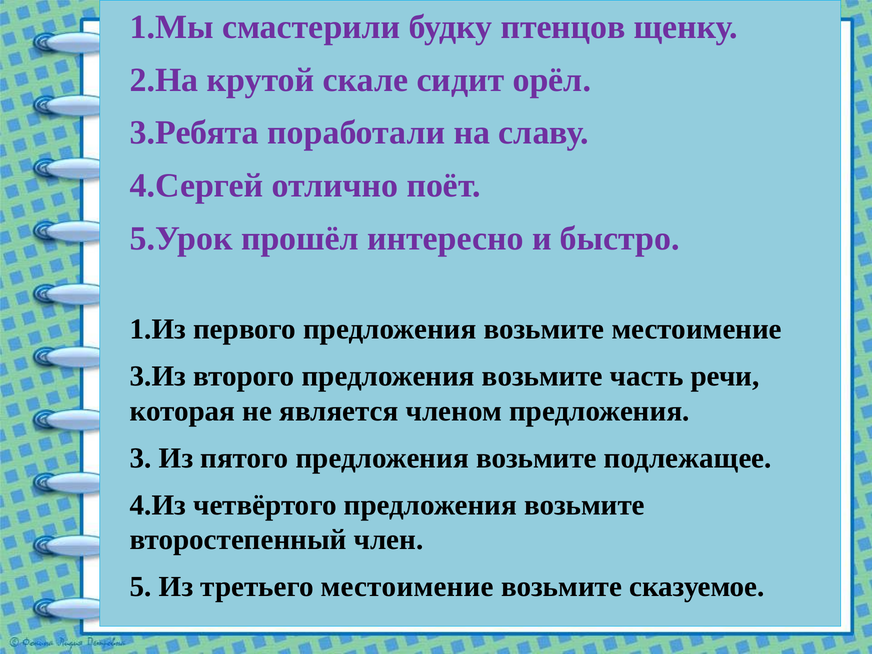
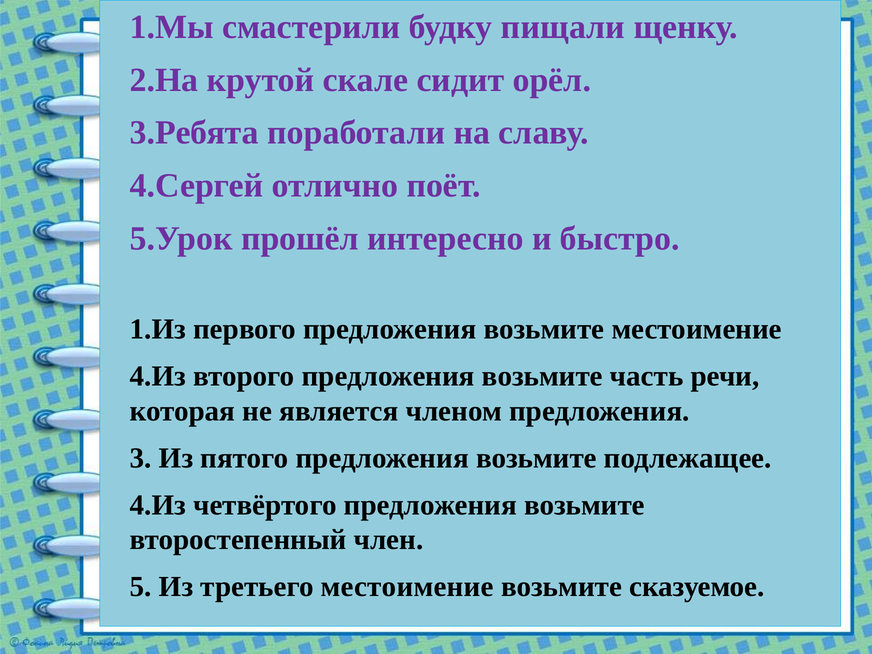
птенцов: птенцов -> пищали
3.Из at (158, 376): 3.Из -> 4.Из
